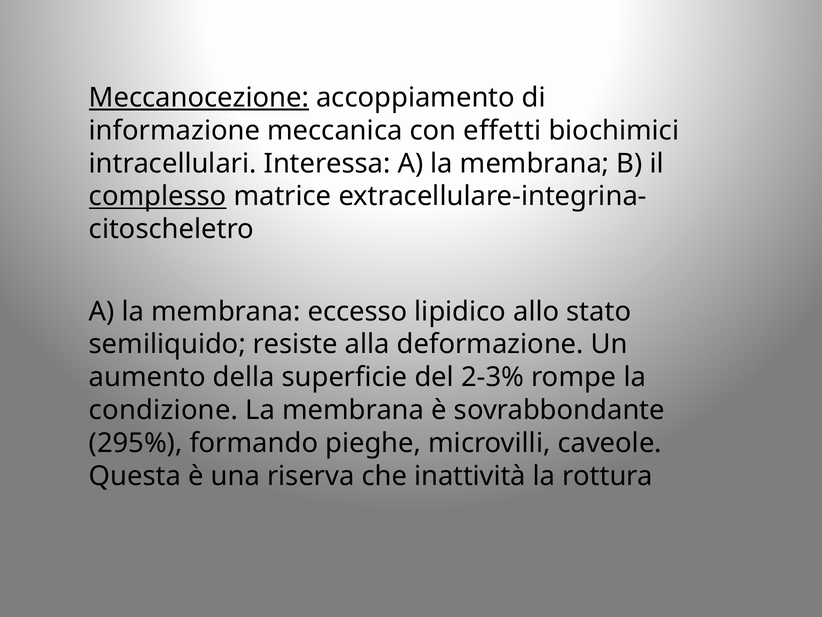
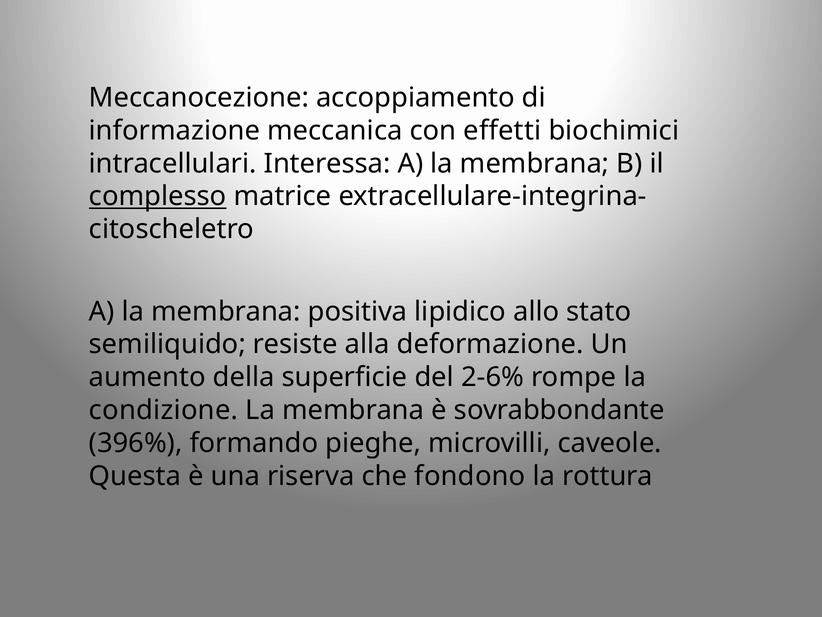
Meccanocezione underline: present -> none
eccesso: eccesso -> positiva
2-3%: 2-3% -> 2-6%
295%: 295% -> 396%
inattività: inattività -> fondono
